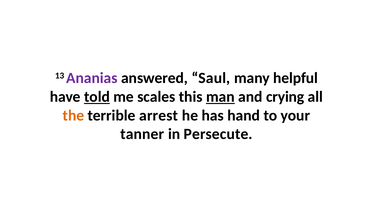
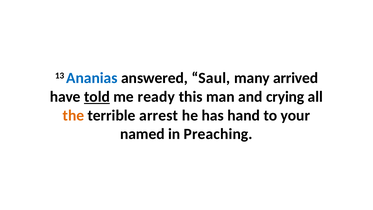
Ananias colour: purple -> blue
helpful: helpful -> arrived
scales: scales -> ready
man underline: present -> none
tanner: tanner -> named
Persecute: Persecute -> Preaching
